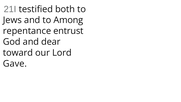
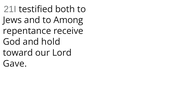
entrust: entrust -> receive
dear: dear -> hold
